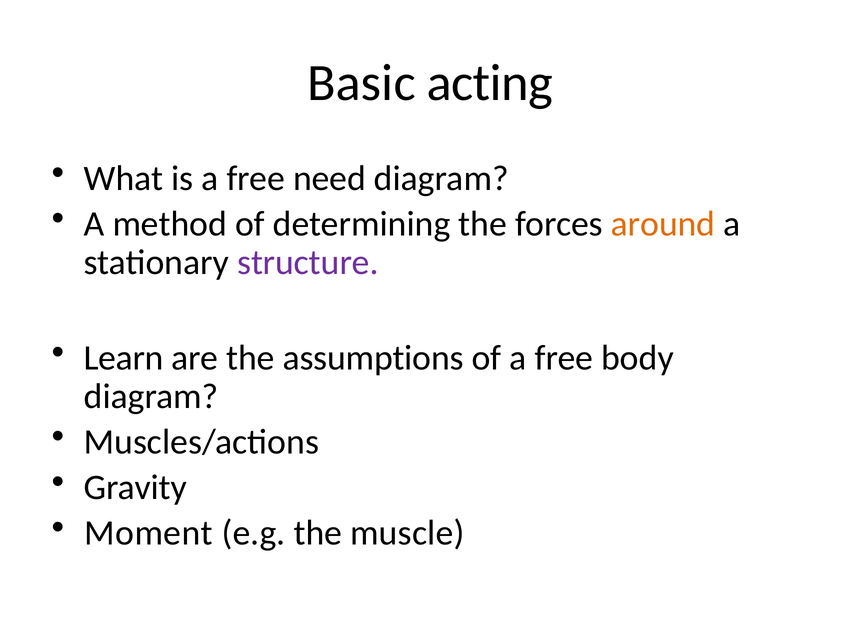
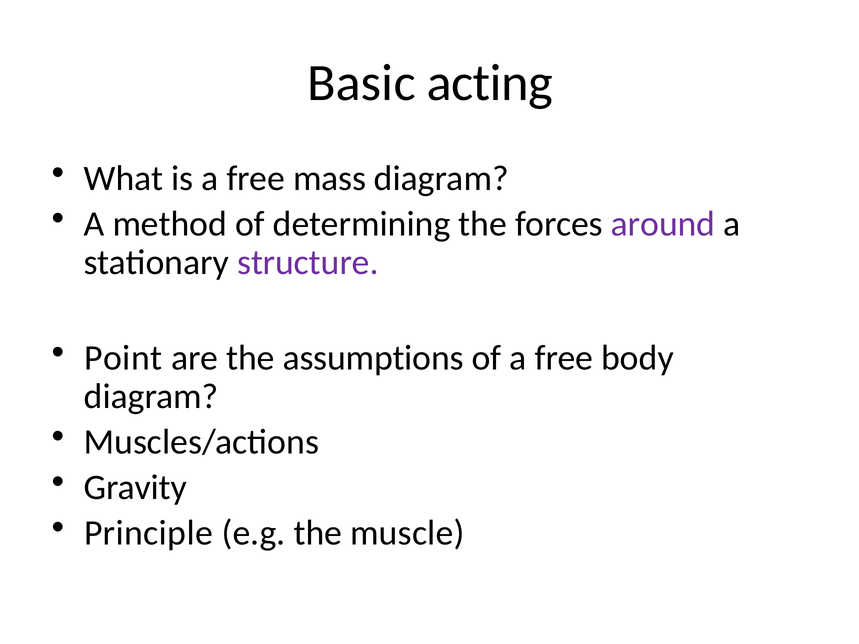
need: need -> mass
around colour: orange -> purple
Learn: Learn -> Point
Moment: Moment -> Principle
